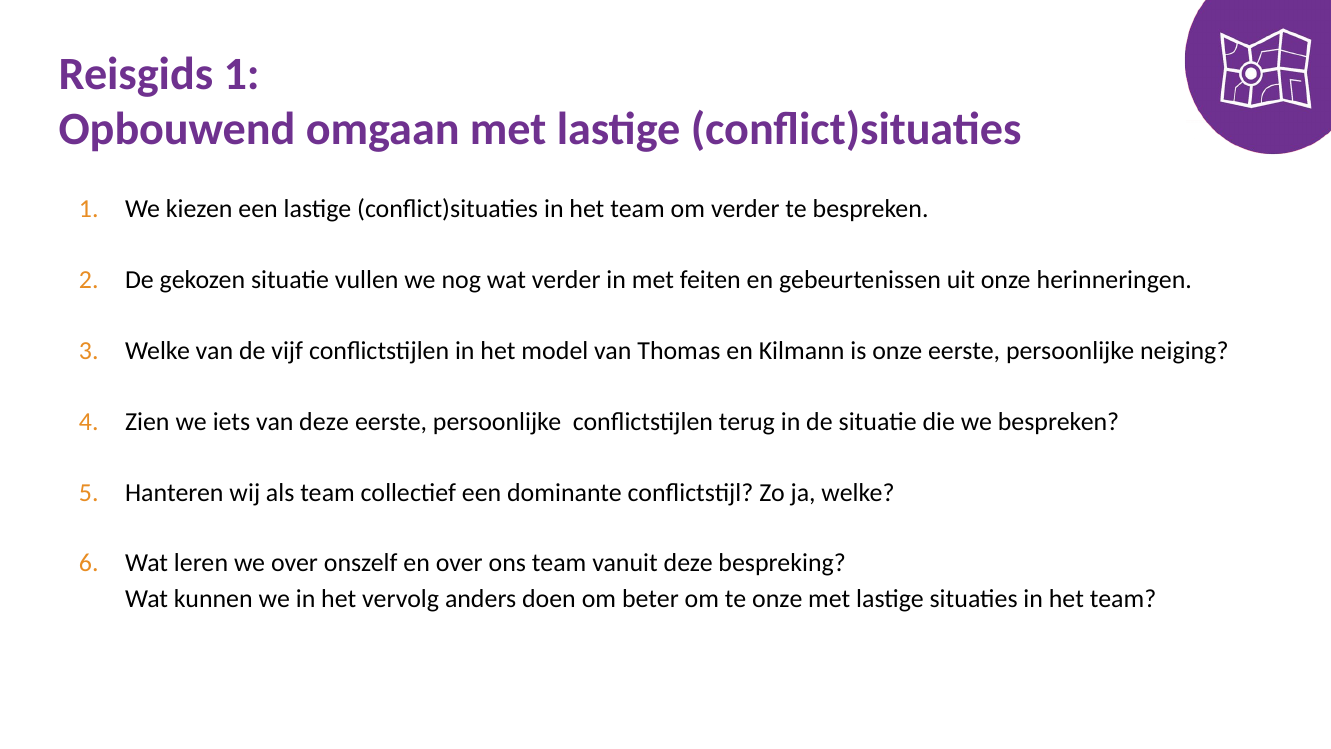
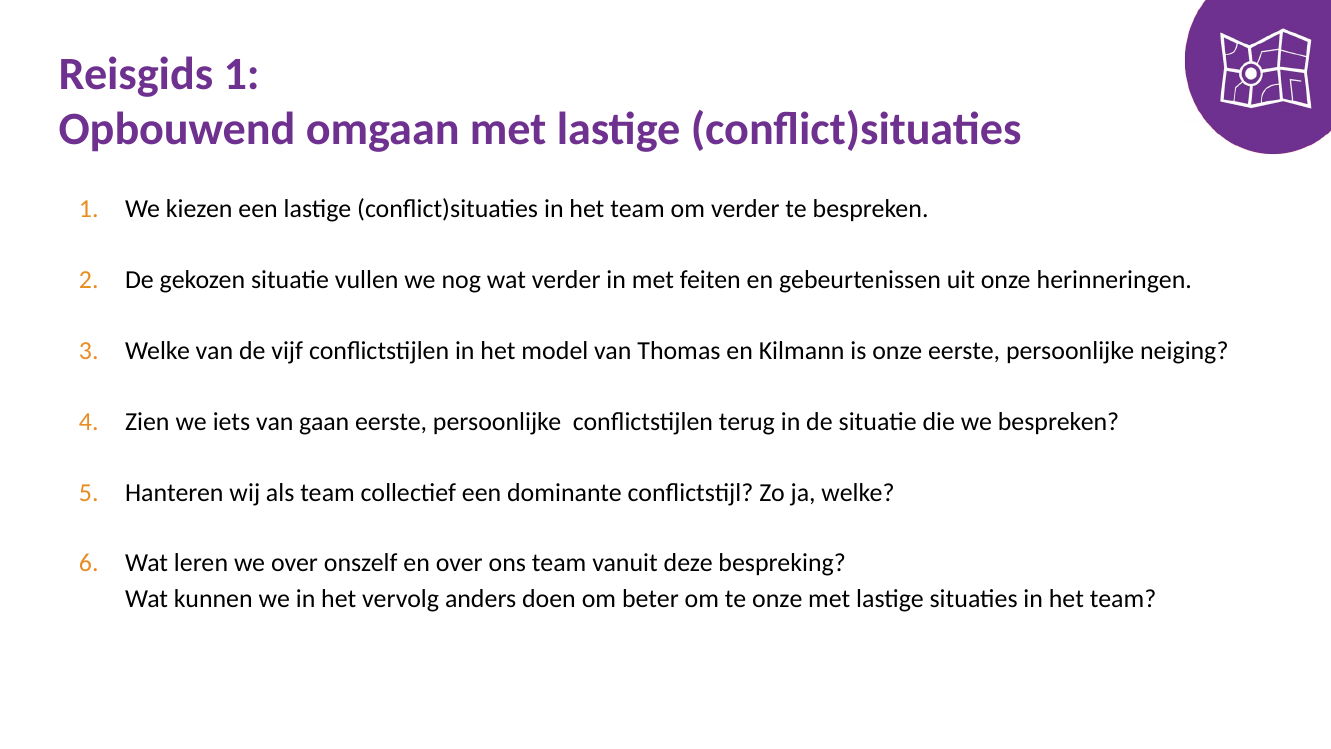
van deze: deze -> gaan
